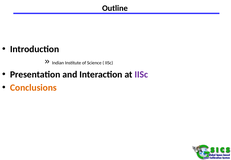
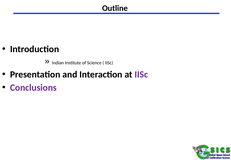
Conclusions colour: orange -> purple
